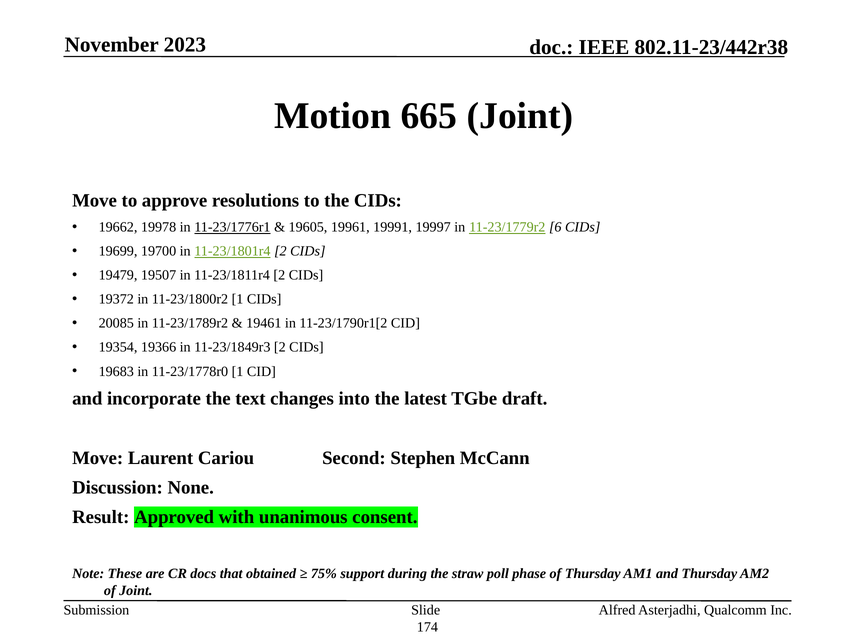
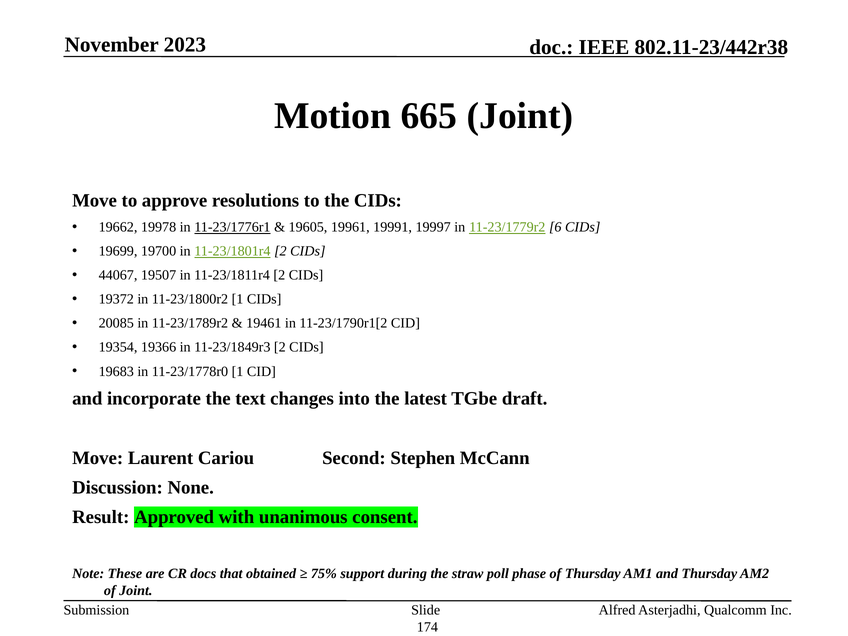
19479: 19479 -> 44067
